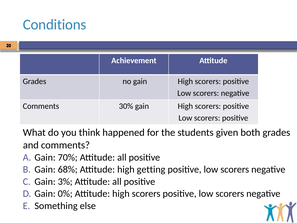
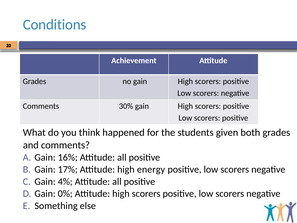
70%: 70% -> 16%
68%: 68% -> 17%
getting: getting -> energy
3%: 3% -> 4%
